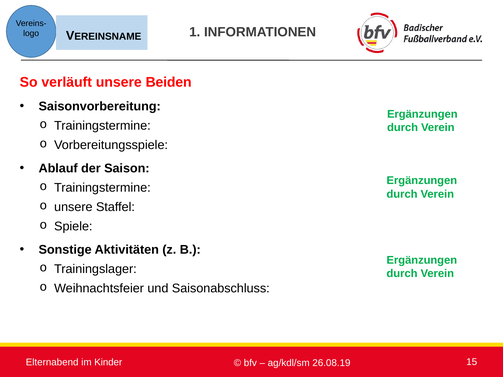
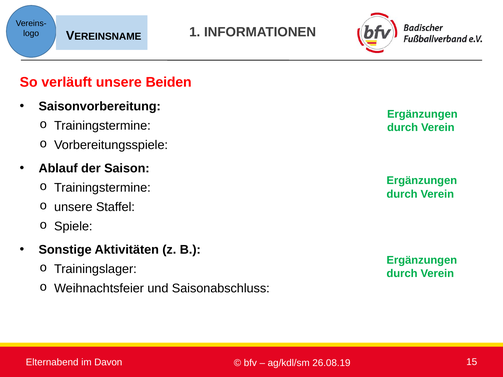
Kinder: Kinder -> Davon
